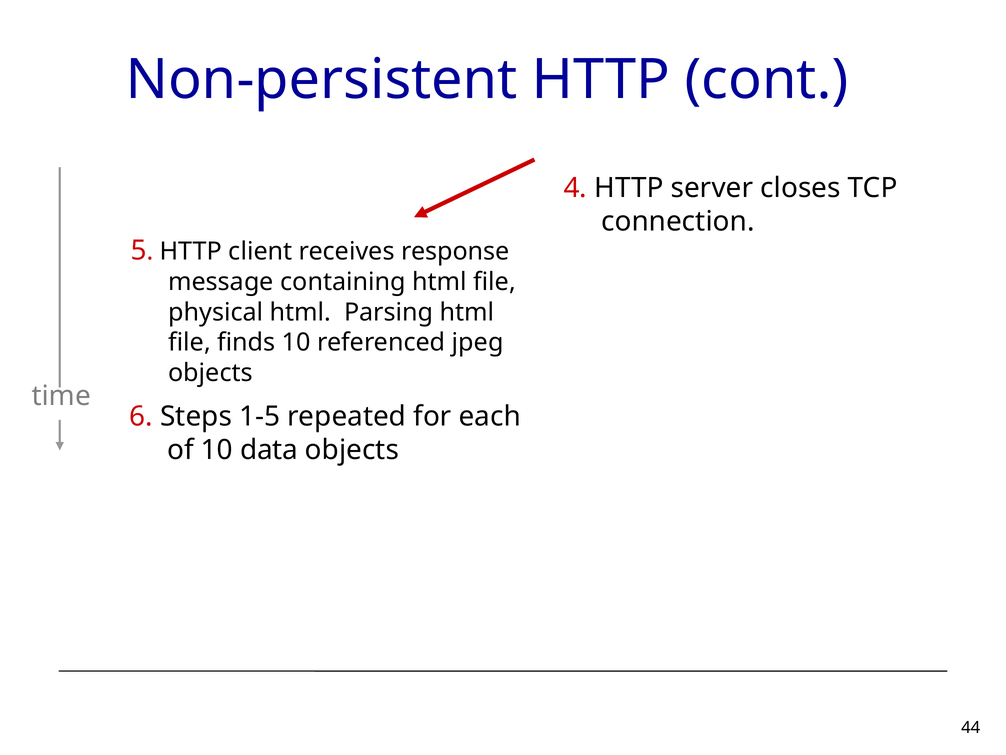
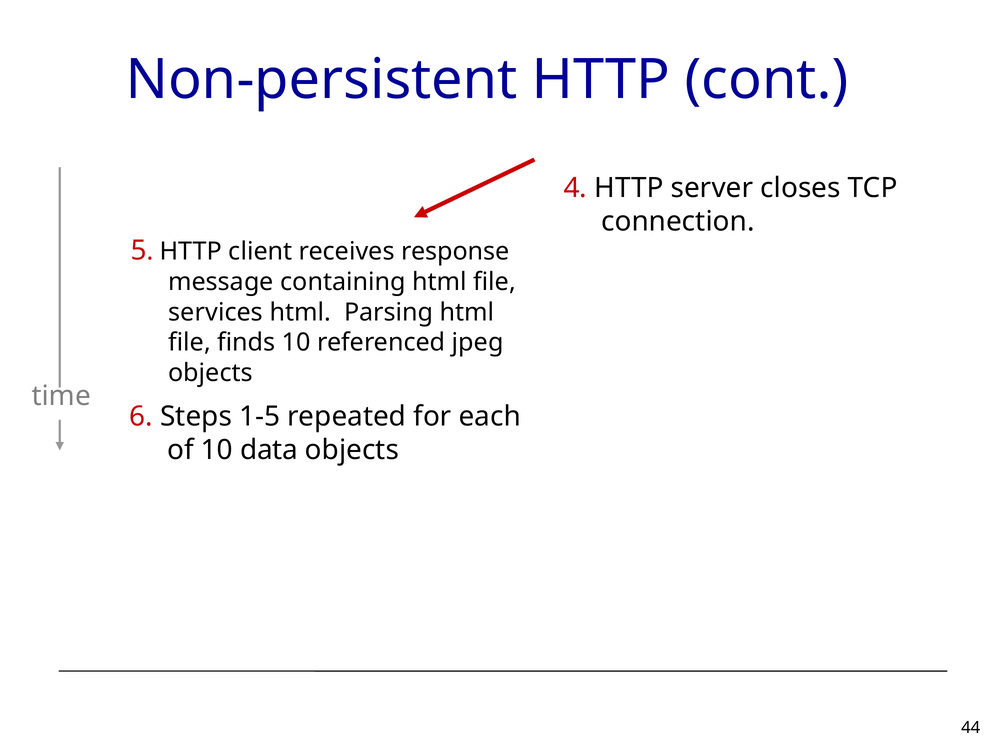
physical: physical -> services
